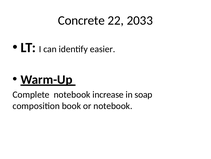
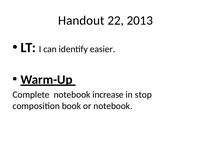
Concrete: Concrete -> Handout
2033: 2033 -> 2013
soap: soap -> stop
